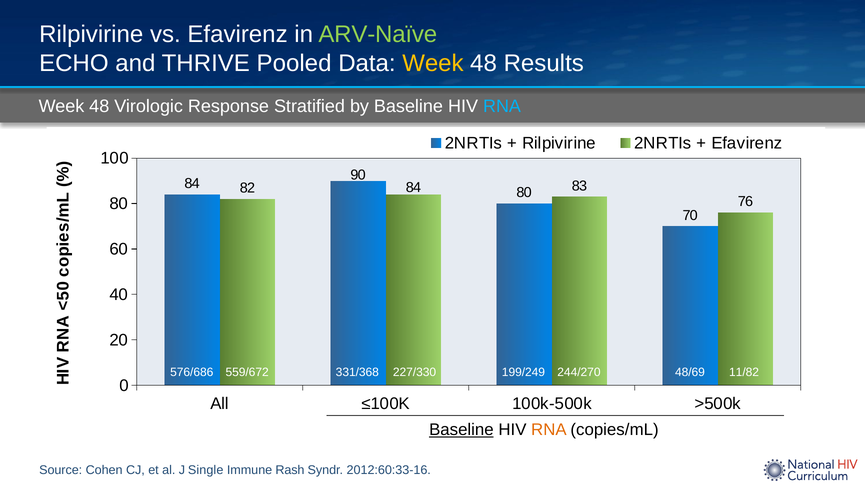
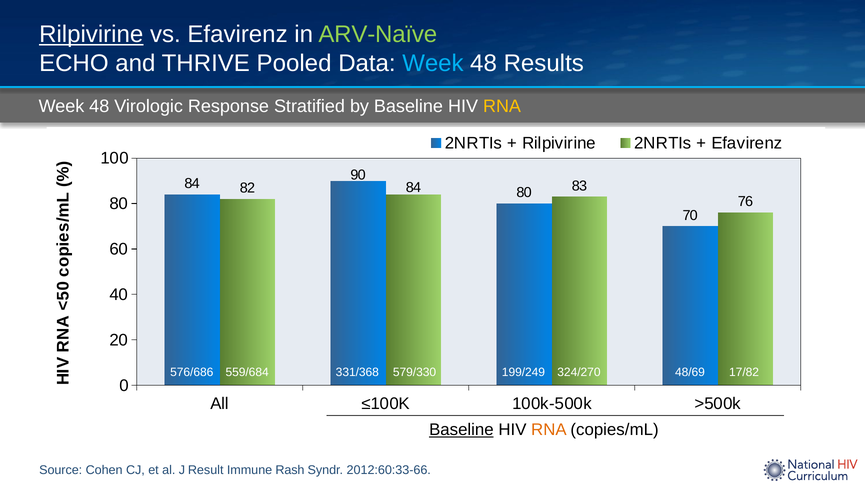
Rilpivirine at (91, 34) underline: none -> present
Week at (433, 63) colour: yellow -> light blue
RNA at (502, 106) colour: light blue -> yellow
559/672: 559/672 -> 559/684
227/330: 227/330 -> 579/330
244/270: 244/270 -> 324/270
11/82: 11/82 -> 17/82
Single: Single -> Result
2012:60:33-16: 2012:60:33-16 -> 2012:60:33-66
